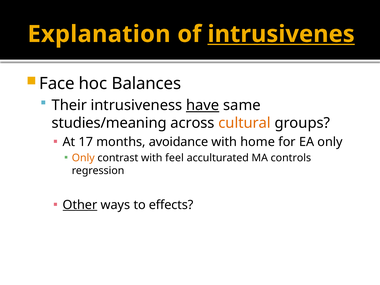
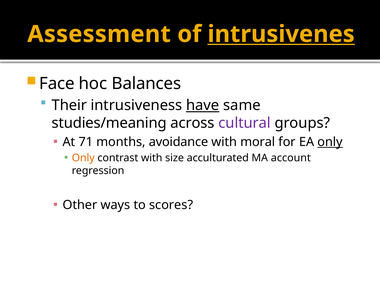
Explanation: Explanation -> Assessment
cultural colour: orange -> purple
17: 17 -> 71
home: home -> moral
only at (330, 142) underline: none -> present
feel: feel -> size
controls: controls -> account
Other underline: present -> none
effects: effects -> scores
